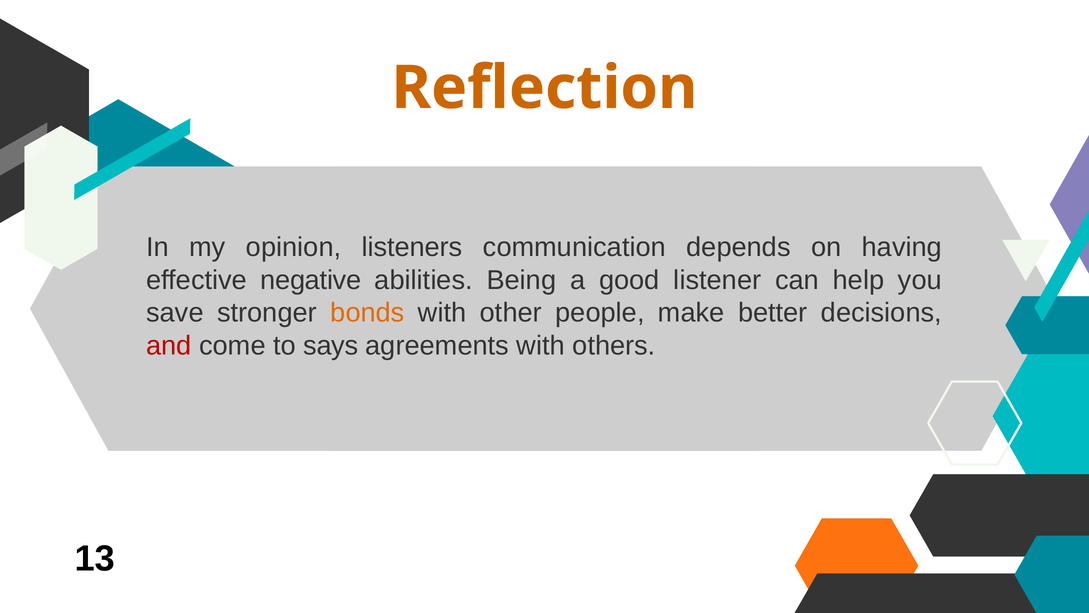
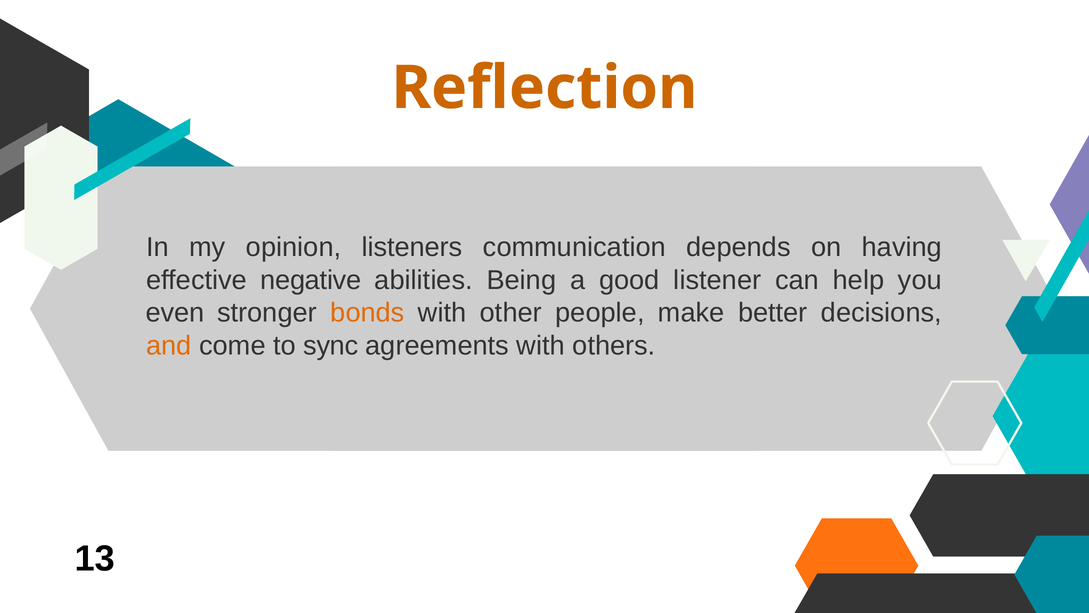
save: save -> even
and colour: red -> orange
says: says -> sync
